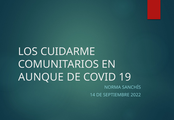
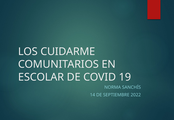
AUNQUE: AUNQUE -> ESCOLAR
